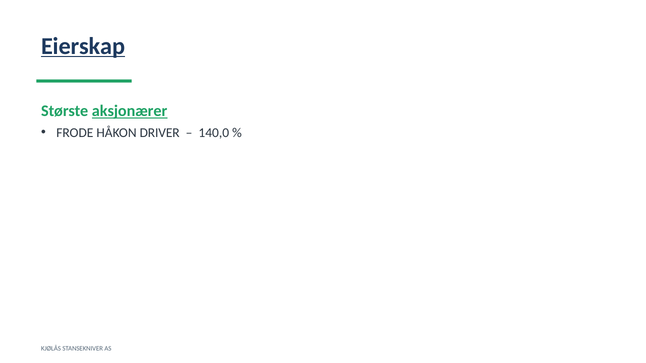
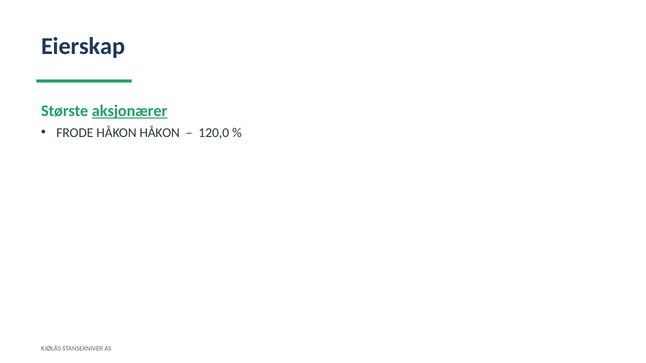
Eierskap underline: present -> none
HÅKON DRIVER: DRIVER -> HÅKON
140,0: 140,0 -> 120,0
